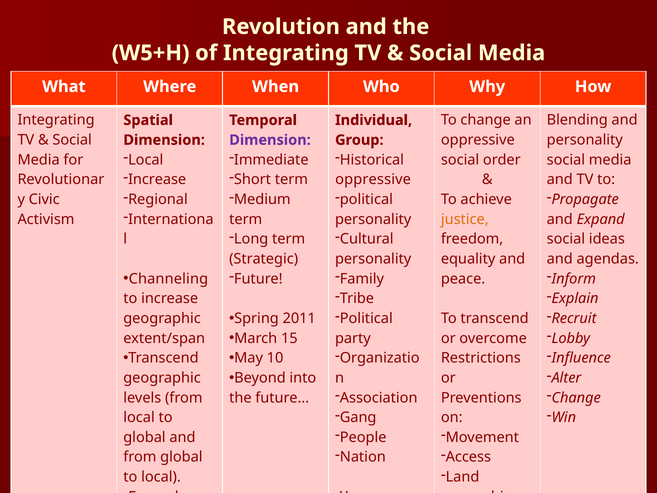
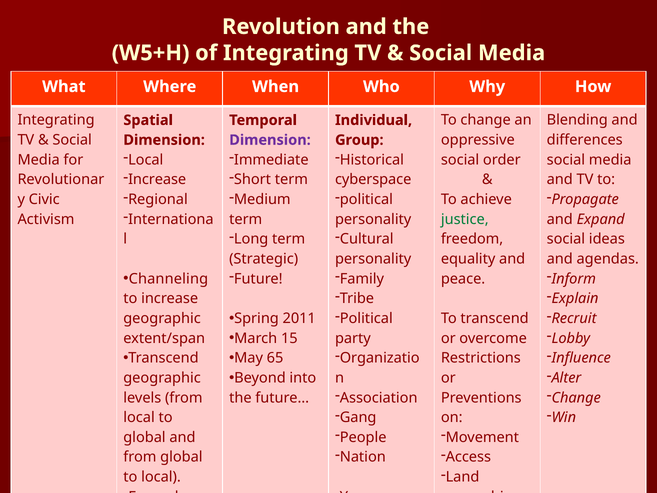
personality at (585, 140): personality -> differences
oppressive at (373, 180): oppressive -> cyberspace
justice colour: orange -> green
10: 10 -> 65
